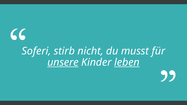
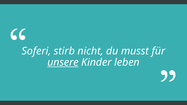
leben underline: present -> none
